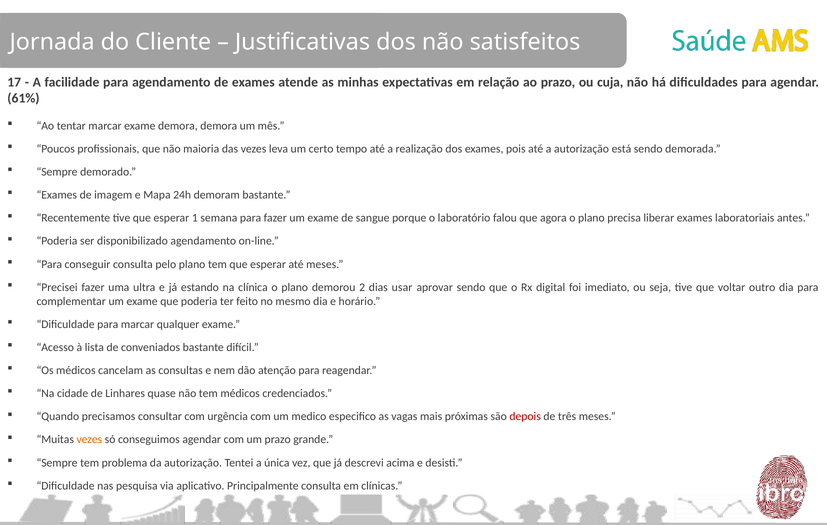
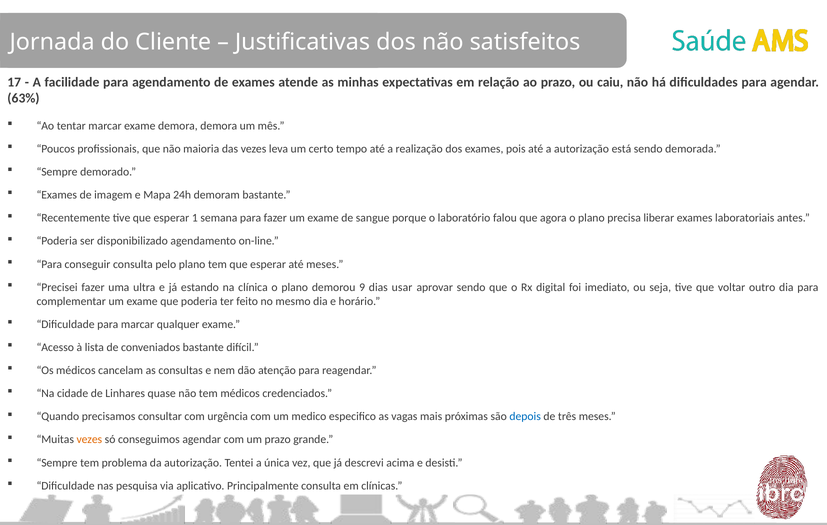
cuja: cuja -> caiu
61%: 61% -> 63%
2: 2 -> 9
depois colour: red -> blue
